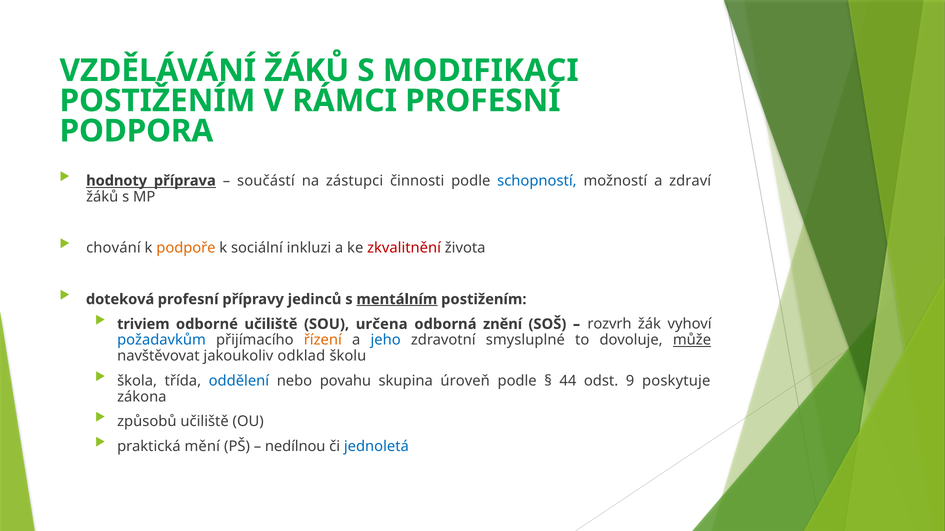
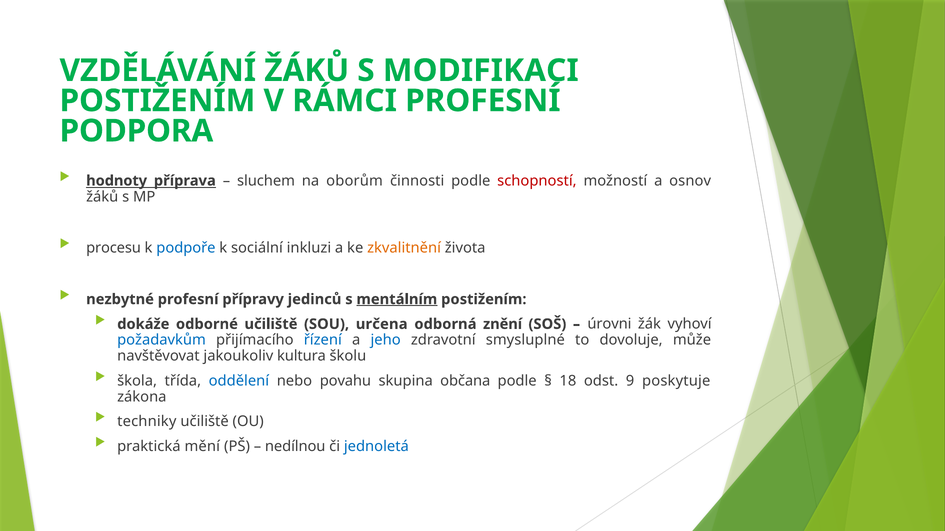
součástí: součástí -> sluchem
zástupci: zástupci -> oborům
schopností colour: blue -> red
zdraví: zdraví -> osnov
chování: chování -> procesu
podpoře colour: orange -> blue
zkvalitnění colour: red -> orange
doteková: doteková -> nezbytné
triviem: triviem -> dokáže
rozvrh: rozvrh -> úrovni
řízení colour: orange -> blue
může underline: present -> none
odklad: odklad -> kultura
úroveň: úroveň -> občana
44: 44 -> 18
způsobů: způsobů -> techniky
